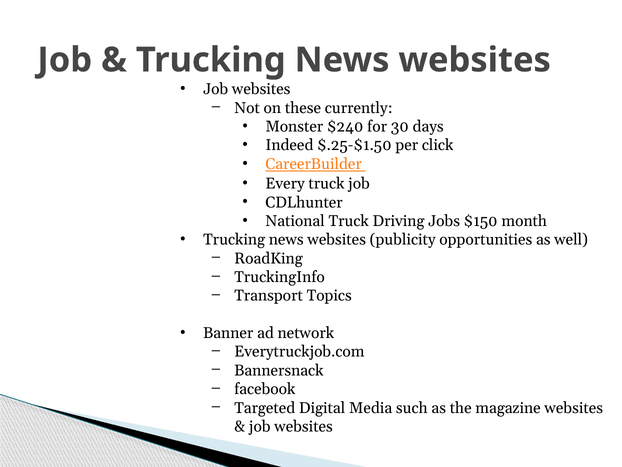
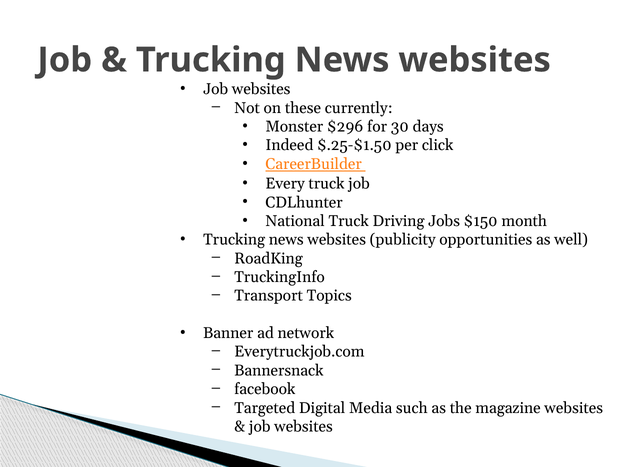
$240: $240 -> $296
